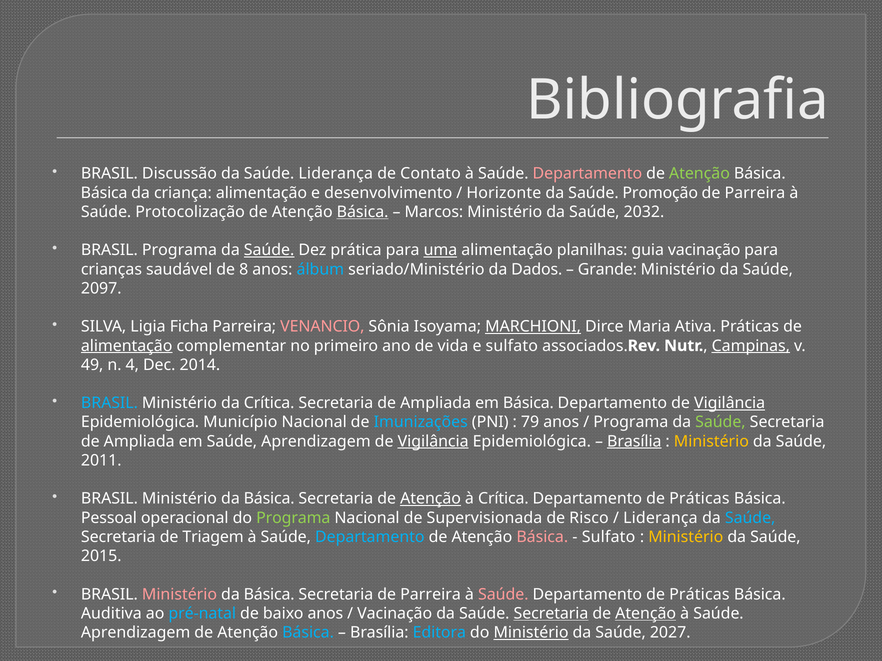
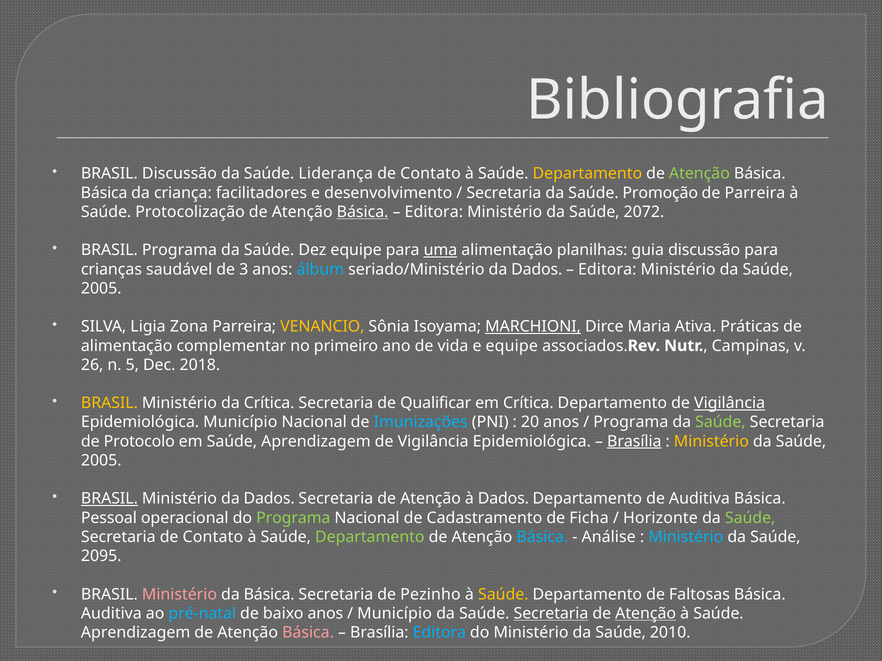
Departamento at (587, 174) colour: pink -> yellow
criança alimentação: alimentação -> facilitadores
Horizonte at (504, 193): Horizonte -> Secretaria
Marcos at (434, 212): Marcos -> Editora
2032: 2032 -> 2072
Saúde at (269, 250) underline: present -> none
Dez prática: prática -> equipe
guia vacinação: vacinação -> discussão
8: 8 -> 3
Grande at (607, 269): Grande -> Editora
2097 at (101, 289): 2097 -> 2005
Ficha: Ficha -> Zona
VENANCIO colour: pink -> yellow
alimentação at (127, 346) underline: present -> none
e sulfato: sulfato -> equipe
Campinas underline: present -> none
49: 49 -> 26
4: 4 -> 5
2014: 2014 -> 2018
BRASIL at (109, 403) colour: light blue -> yellow
Ampliada at (436, 403): Ampliada -> Qualificar
em Básica: Básica -> Crítica
79: 79 -> 20
Ampliada at (139, 442): Ampliada -> Protocolo
Vigilância at (433, 442) underline: present -> none
2011 at (101, 461): 2011 -> 2005
BRASIL at (109, 499) underline: none -> present
Básica at (269, 499): Básica -> Dados
Atenção at (431, 499) underline: present -> none
à Crítica: Crítica -> Dados
Práticas at (699, 499): Práticas -> Auditiva
Supervisionada: Supervisionada -> Cadastramento
Risco: Risco -> Ficha
Liderança at (660, 518): Liderança -> Horizonte
Saúde at (750, 518) colour: light blue -> light green
Secretaria de Triagem: Triagem -> Contato
Departamento at (370, 537) colour: light blue -> light green
Básica at (542, 537) colour: pink -> light blue
Sulfato at (609, 537): Sulfato -> Análise
Ministério at (686, 537) colour: yellow -> light blue
2015: 2015 -> 2095
Secretaria de Parreira: Parreira -> Pezinho
Saúde at (503, 595) colour: pink -> yellow
Práticas at (699, 595): Práticas -> Faltosas
Vacinação at (395, 614): Vacinação -> Município
Básica at (308, 633) colour: light blue -> pink
Ministério at (531, 633) underline: present -> none
2027: 2027 -> 2010
